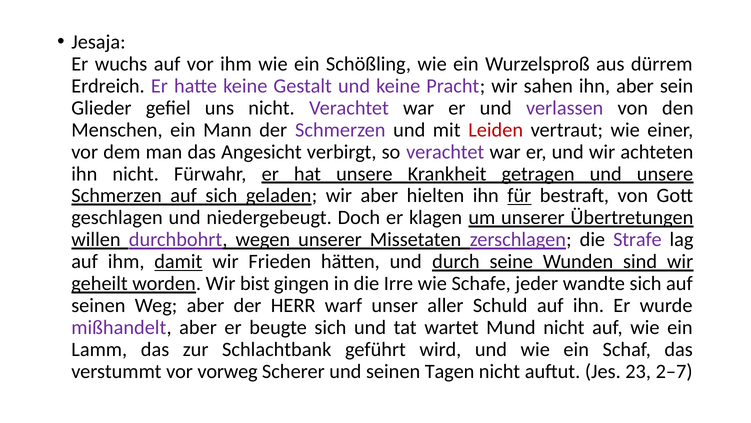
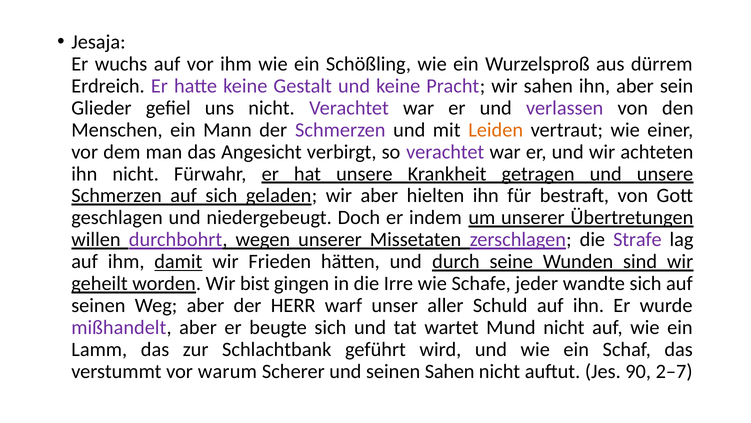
Leiden colour: red -> orange
für underline: present -> none
klagen: klagen -> indem
vorweg: vorweg -> warum
seinen Tagen: Tagen -> Sahen
23: 23 -> 90
